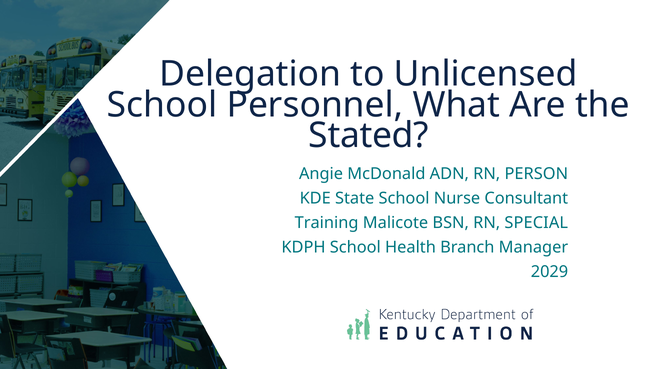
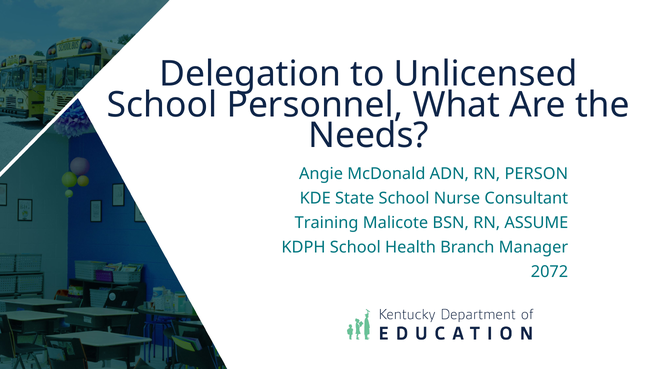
Stated: Stated -> Needs
SPECIAL: SPECIAL -> ASSUME
2029: 2029 -> 2072
